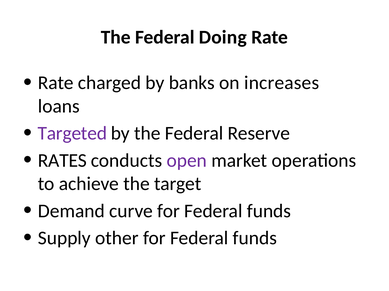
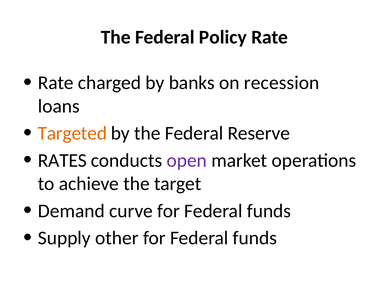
Doing: Doing -> Policy
increases: increases -> recession
Targeted colour: purple -> orange
